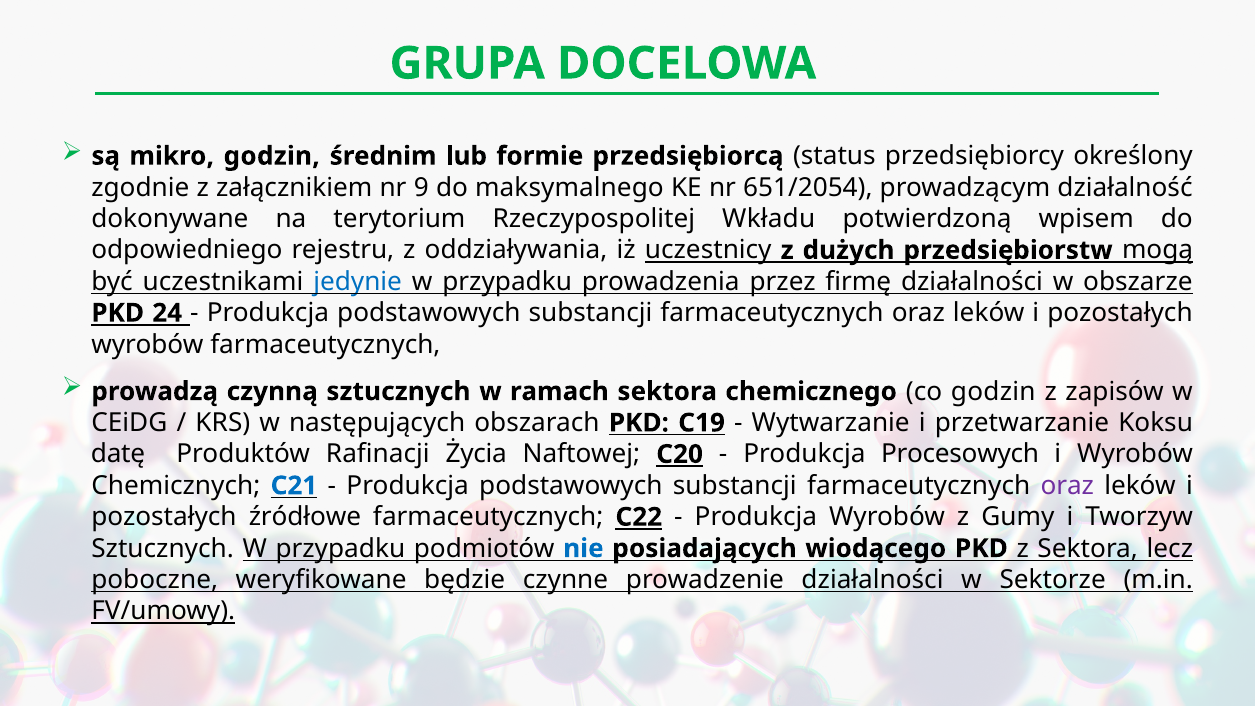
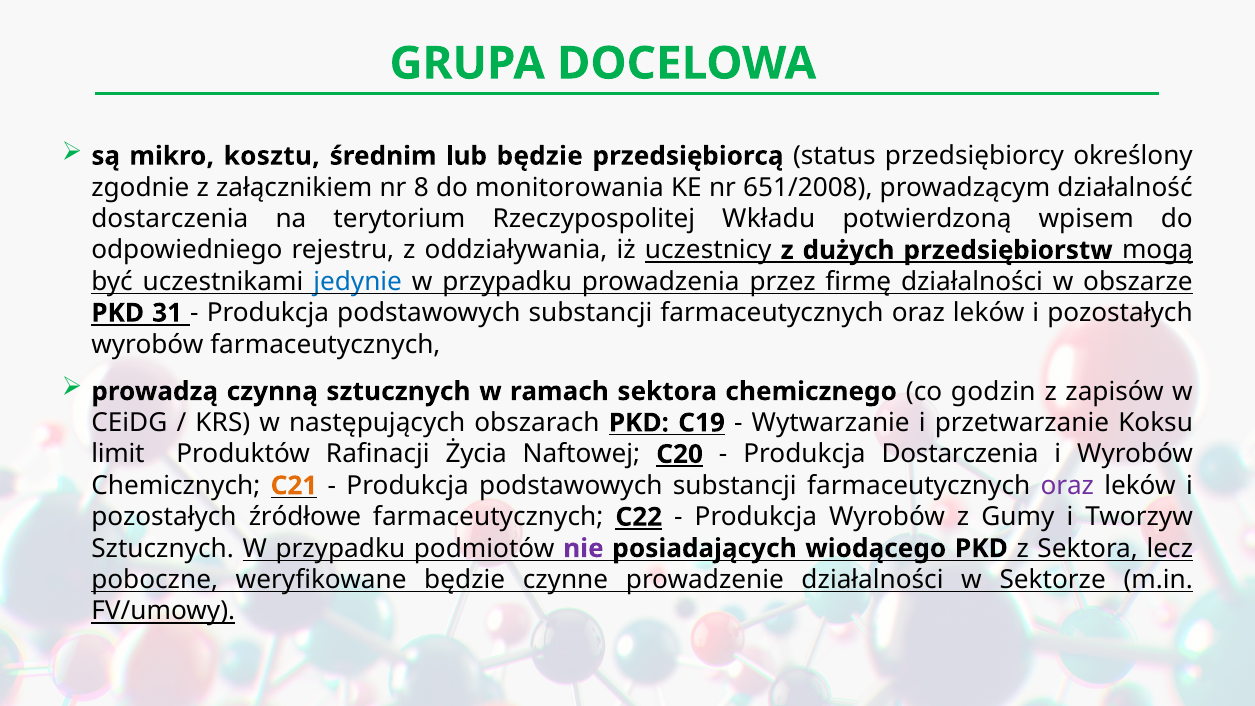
mikro godzin: godzin -> kosztu
lub formie: formie -> będzie
9: 9 -> 8
maksymalnego: maksymalnego -> monitorowania
651/2054: 651/2054 -> 651/2008
dokonywane at (170, 219): dokonywane -> dostarczenia
24: 24 -> 31
datę: datę -> limit
Produkcja Procesowych: Procesowych -> Dostarczenia
C21 colour: blue -> orange
nie colour: blue -> purple
